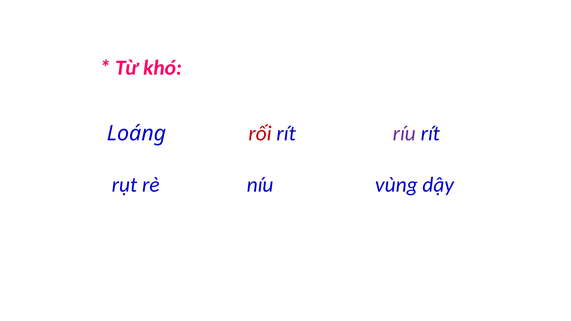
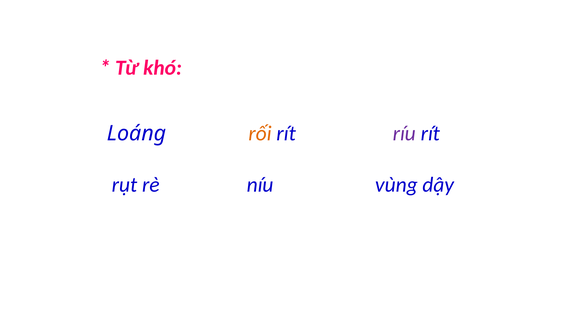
rối colour: red -> orange
